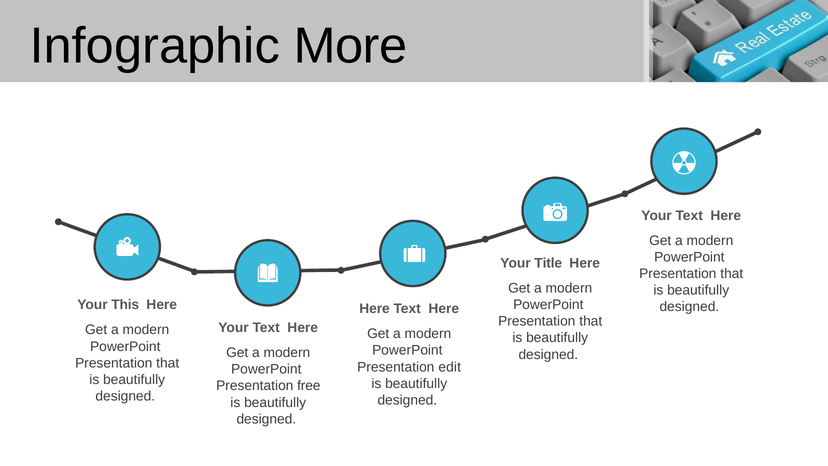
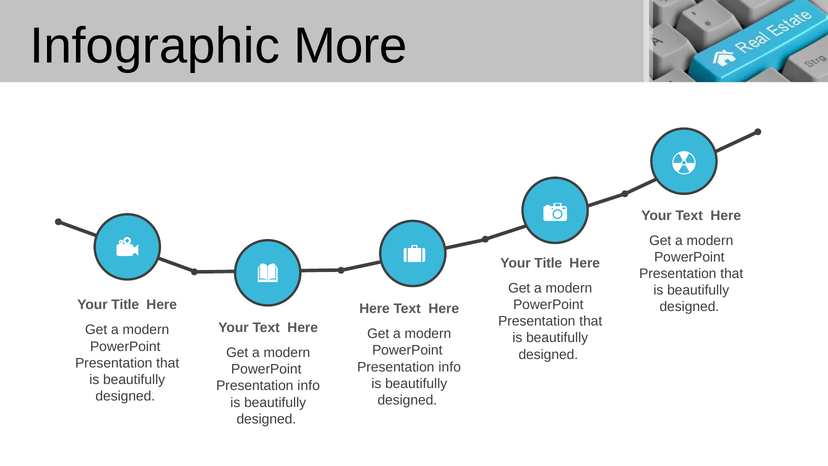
This at (125, 305): This -> Title
edit at (450, 367): edit -> info
free at (309, 386): free -> info
